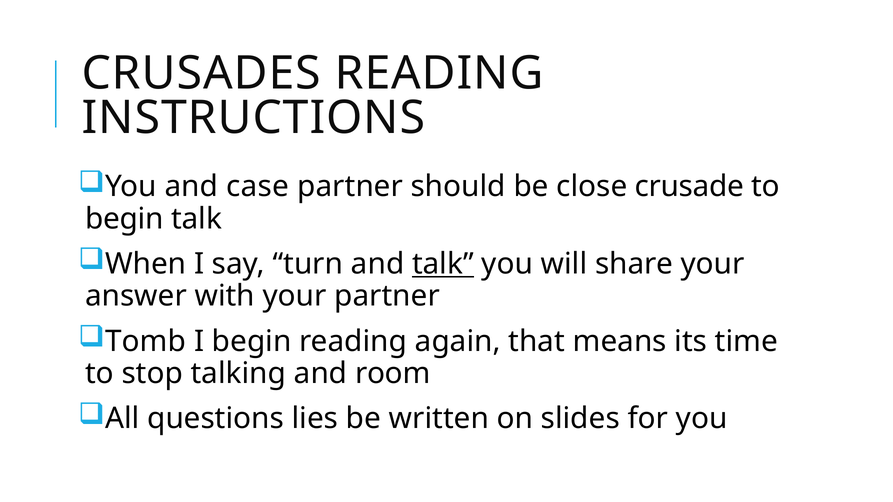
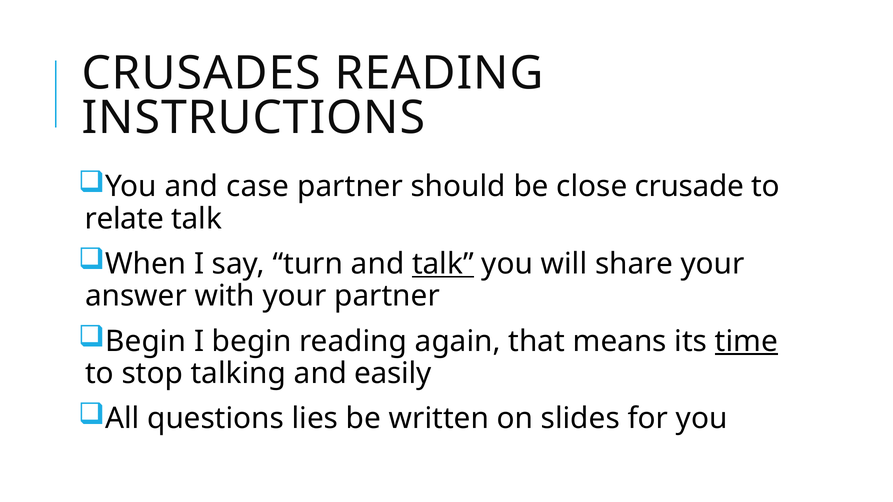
begin at (124, 219): begin -> relate
Tomb at (146, 341): Tomb -> Begin
time underline: none -> present
room: room -> easily
